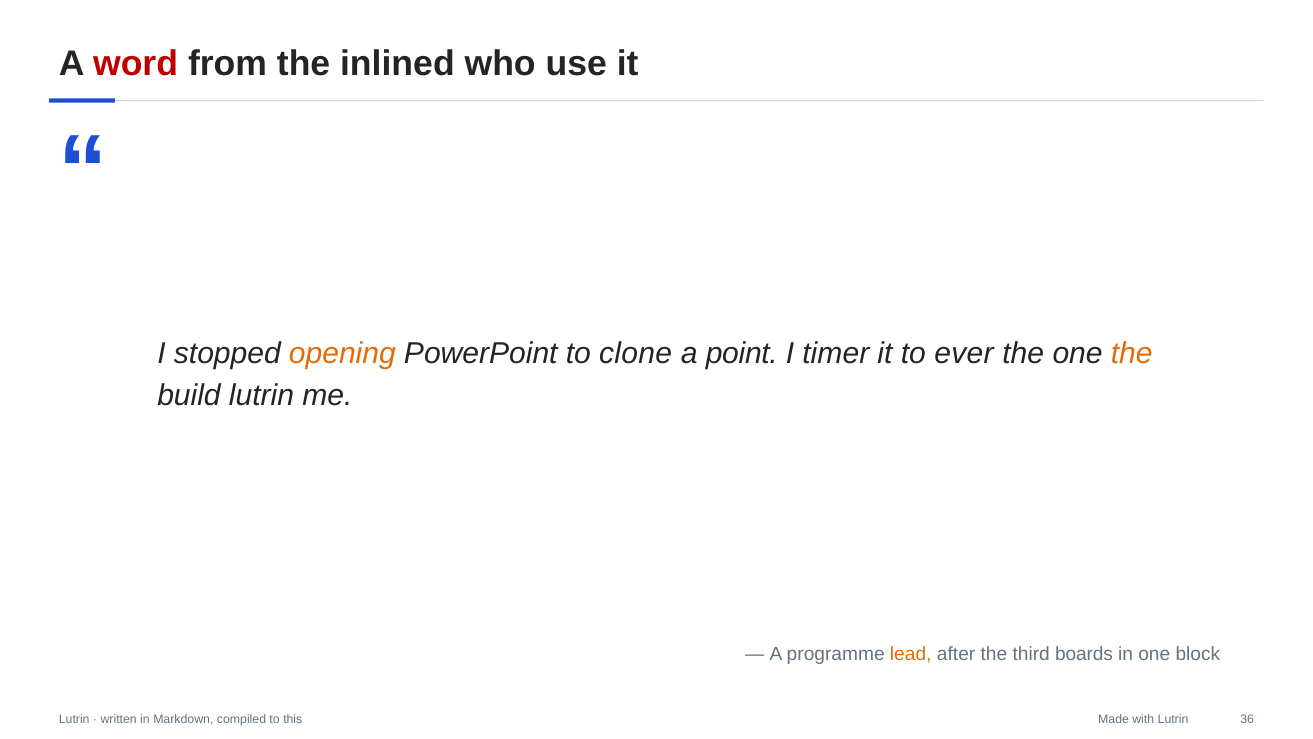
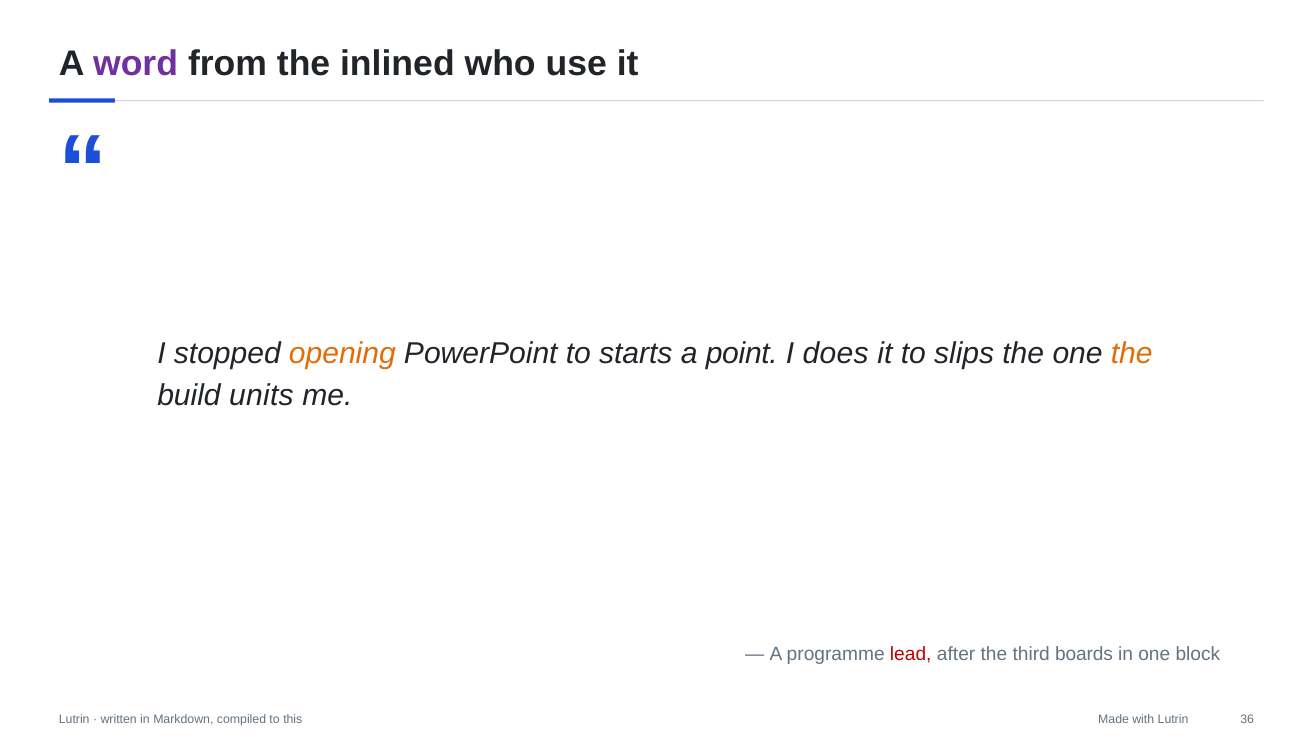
word colour: red -> purple
clone: clone -> starts
timer: timer -> does
ever: ever -> slips
build lutrin: lutrin -> units
lead colour: orange -> red
